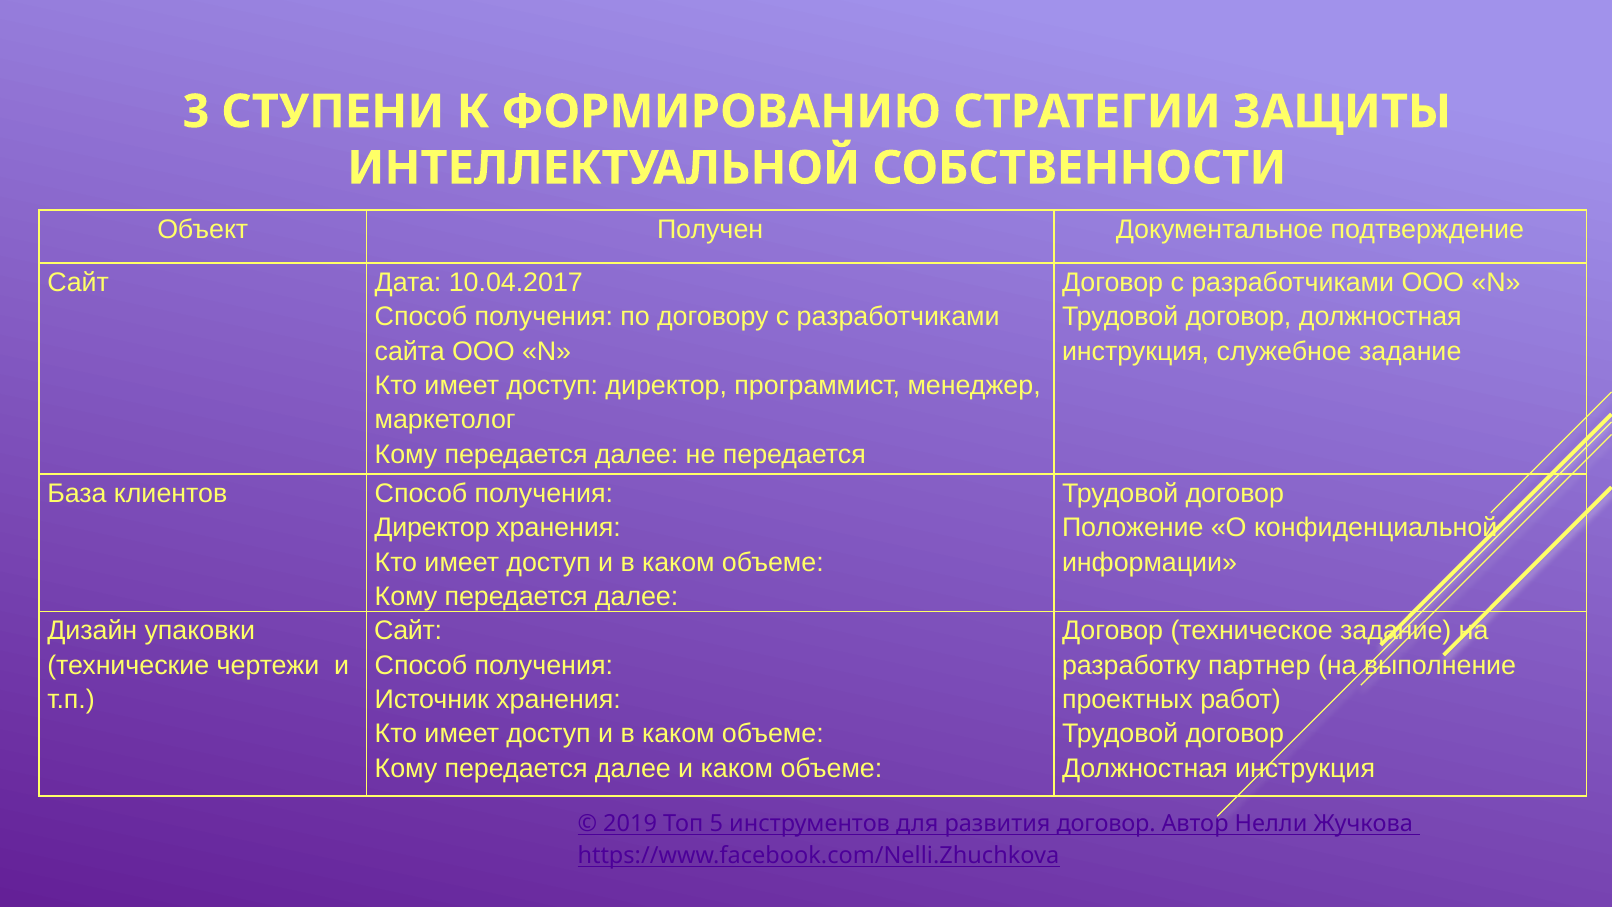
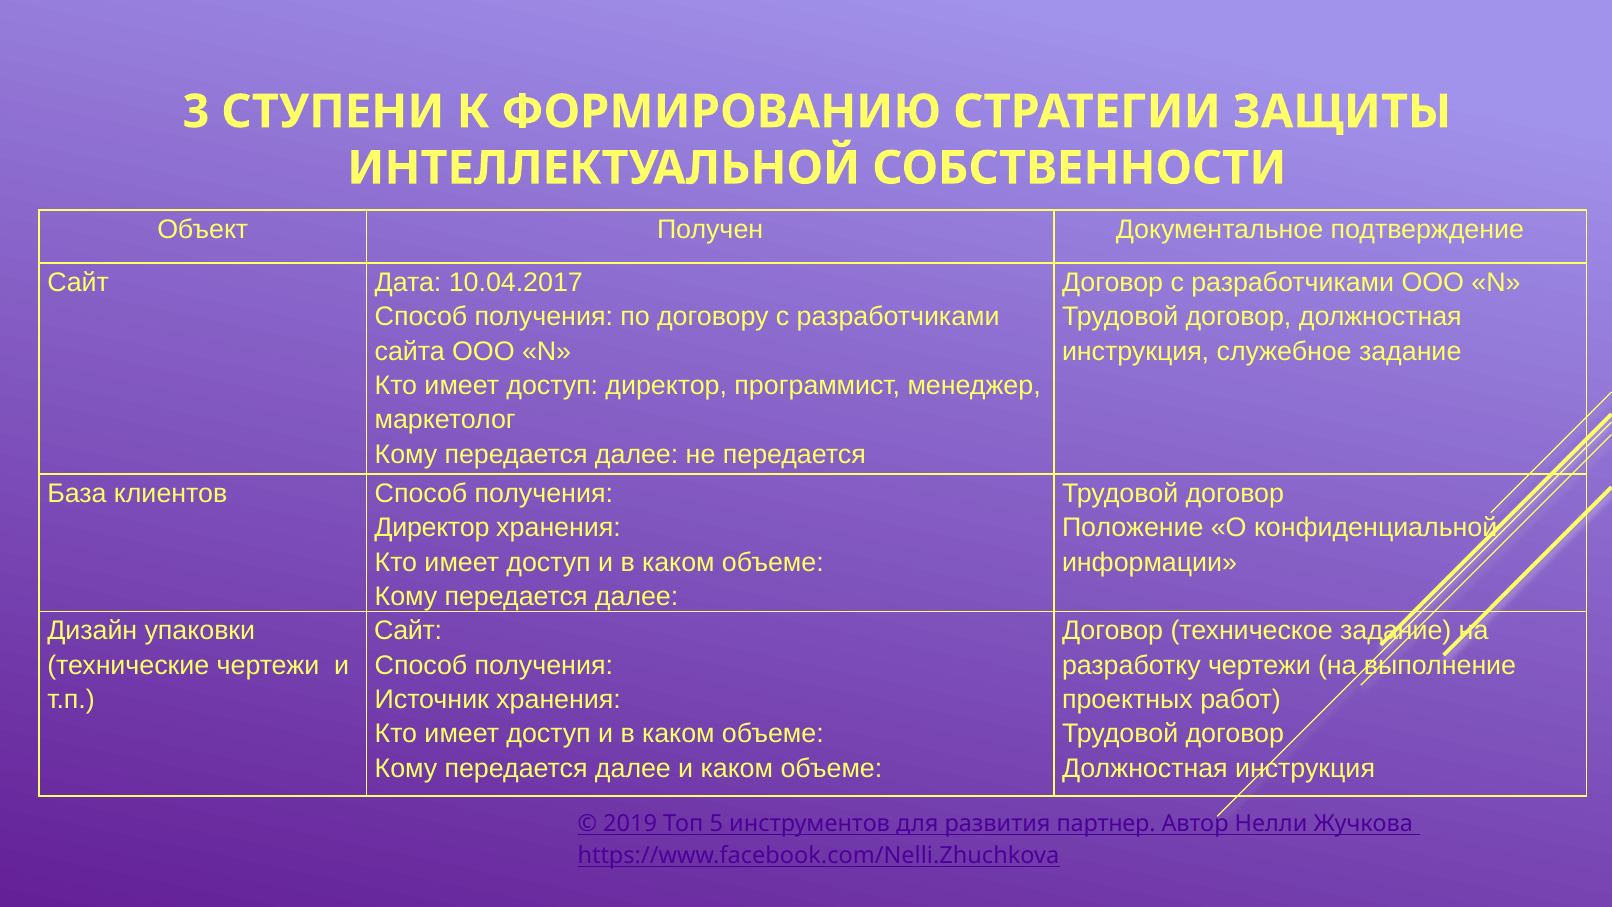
разработку партнер: партнер -> чертежи
развития договор: договор -> партнер
